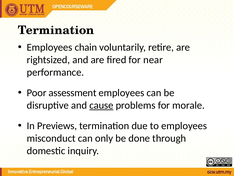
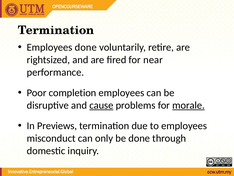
Employees chain: chain -> done
assessment: assessment -> completion
morale underline: none -> present
